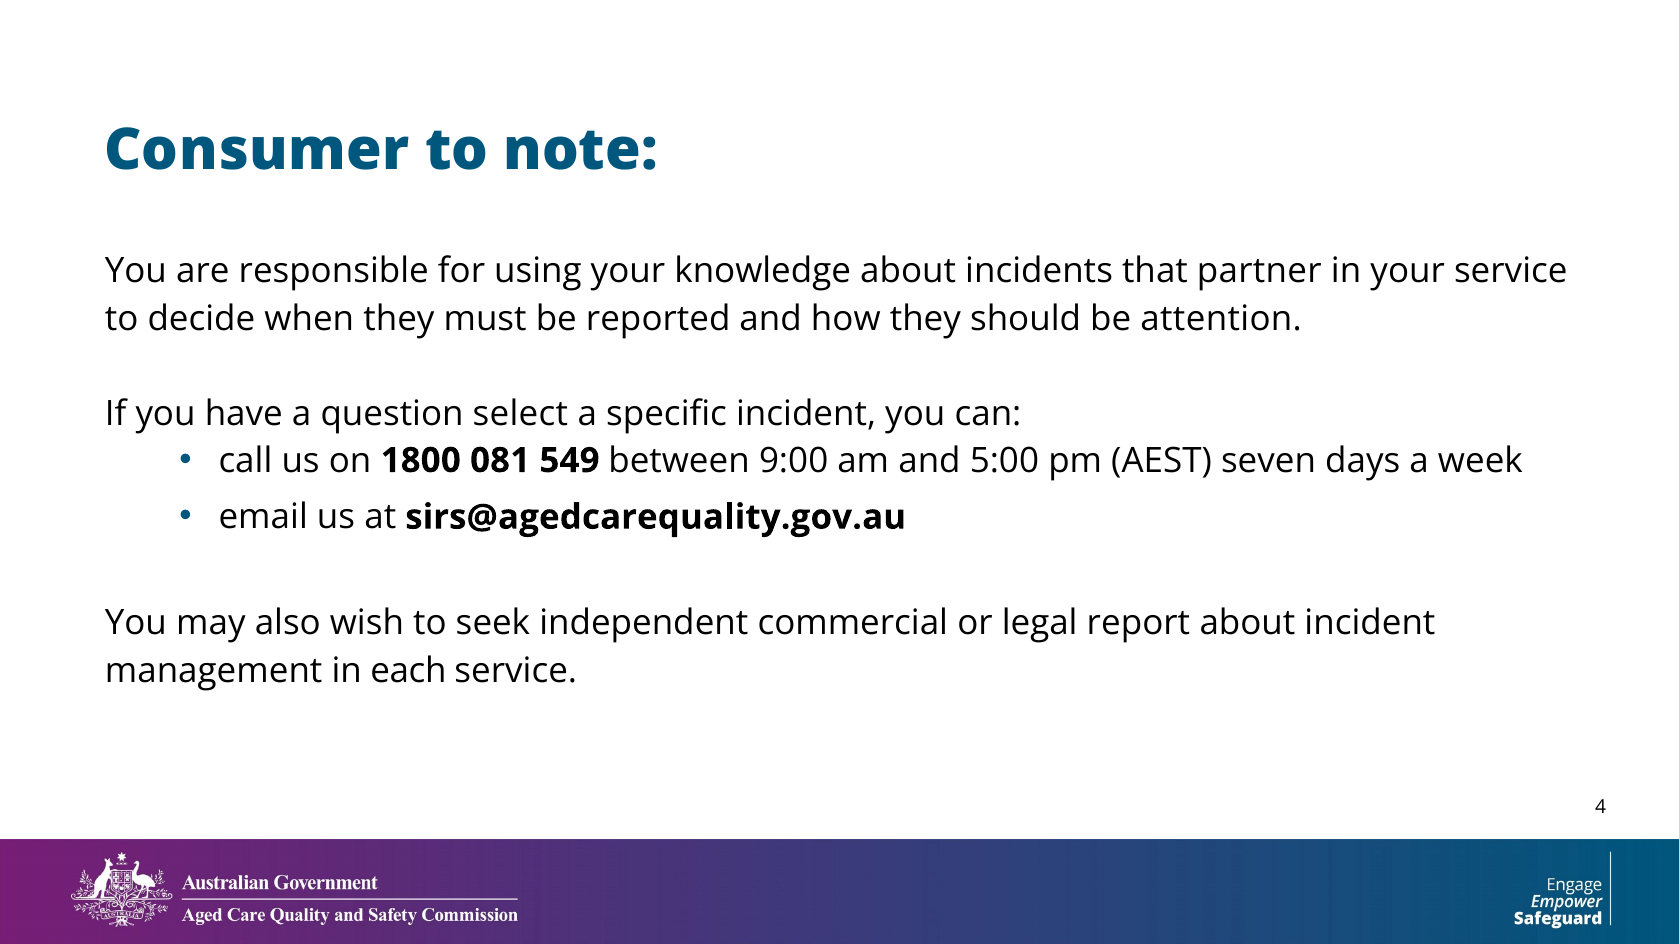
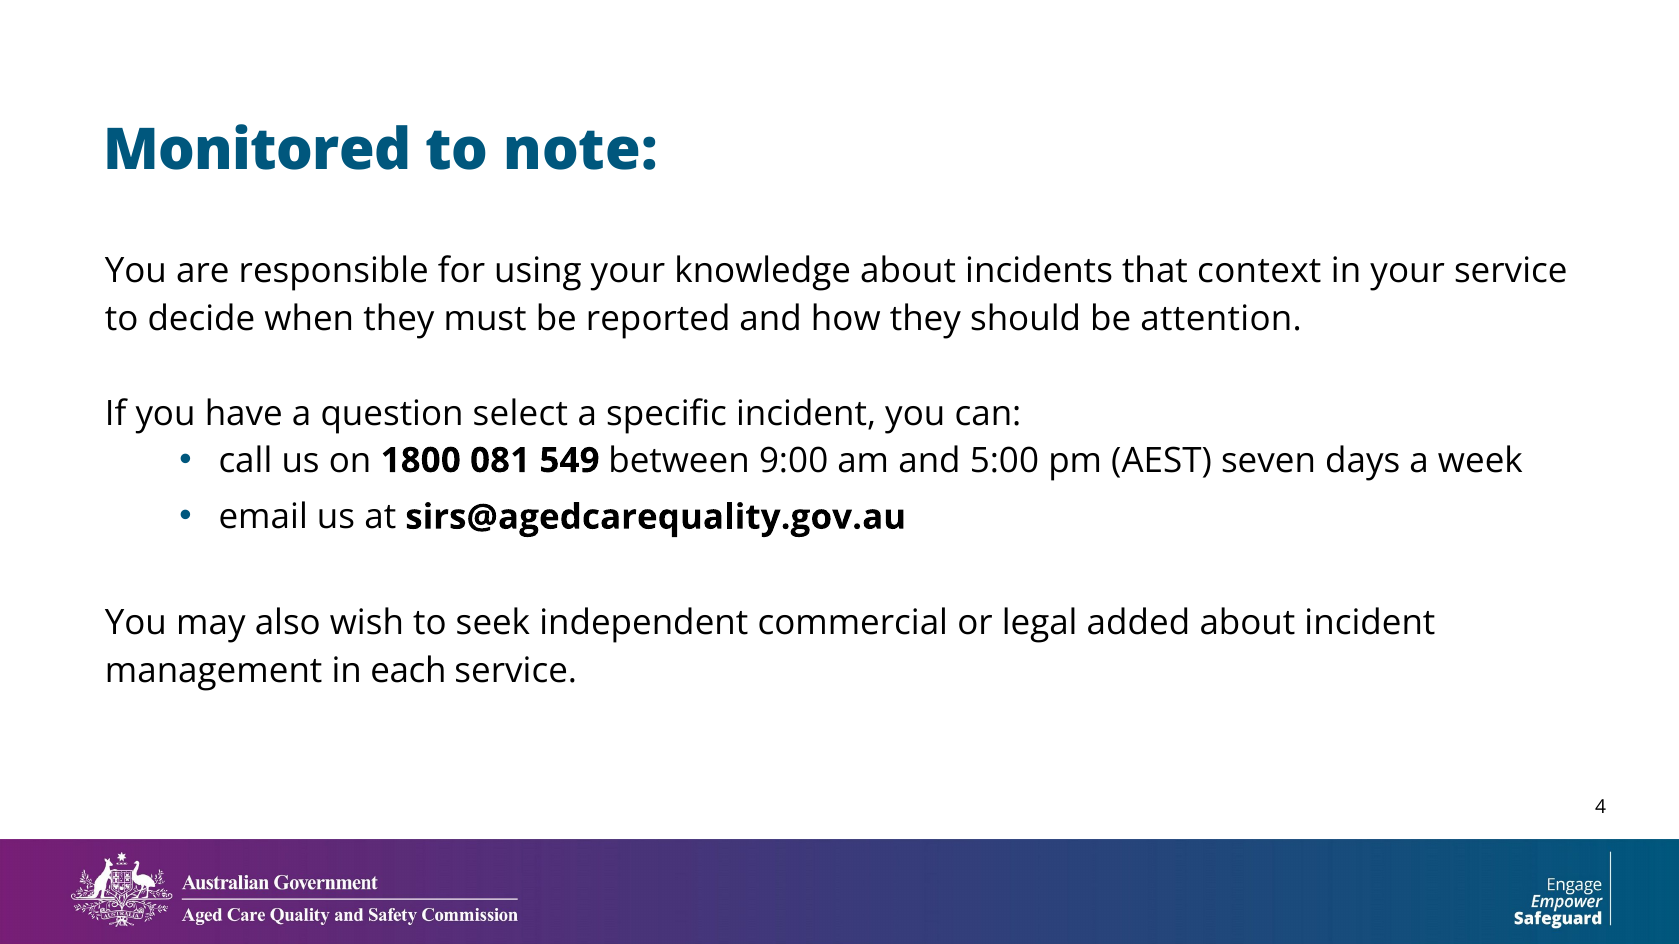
Consumer: Consumer -> Monitored
partner: partner -> context
report: report -> added
